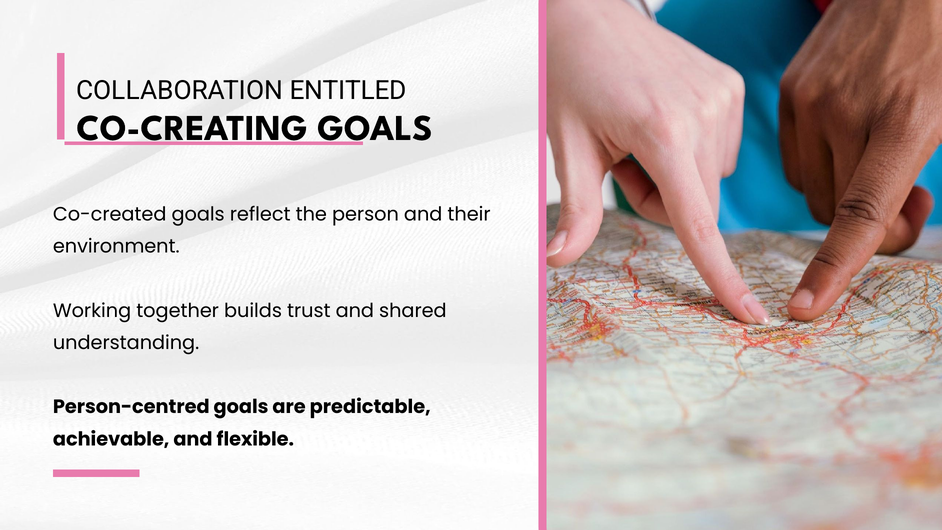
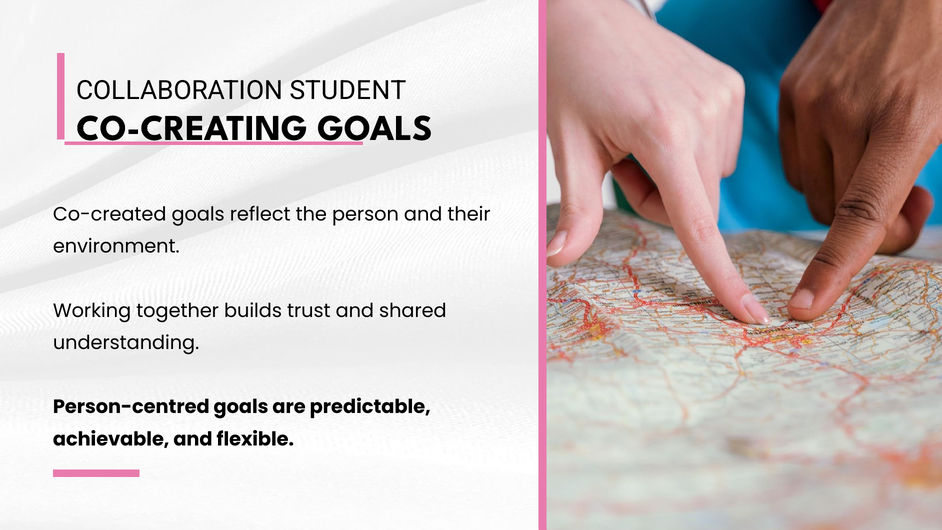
ENTITLED: ENTITLED -> STUDENT
